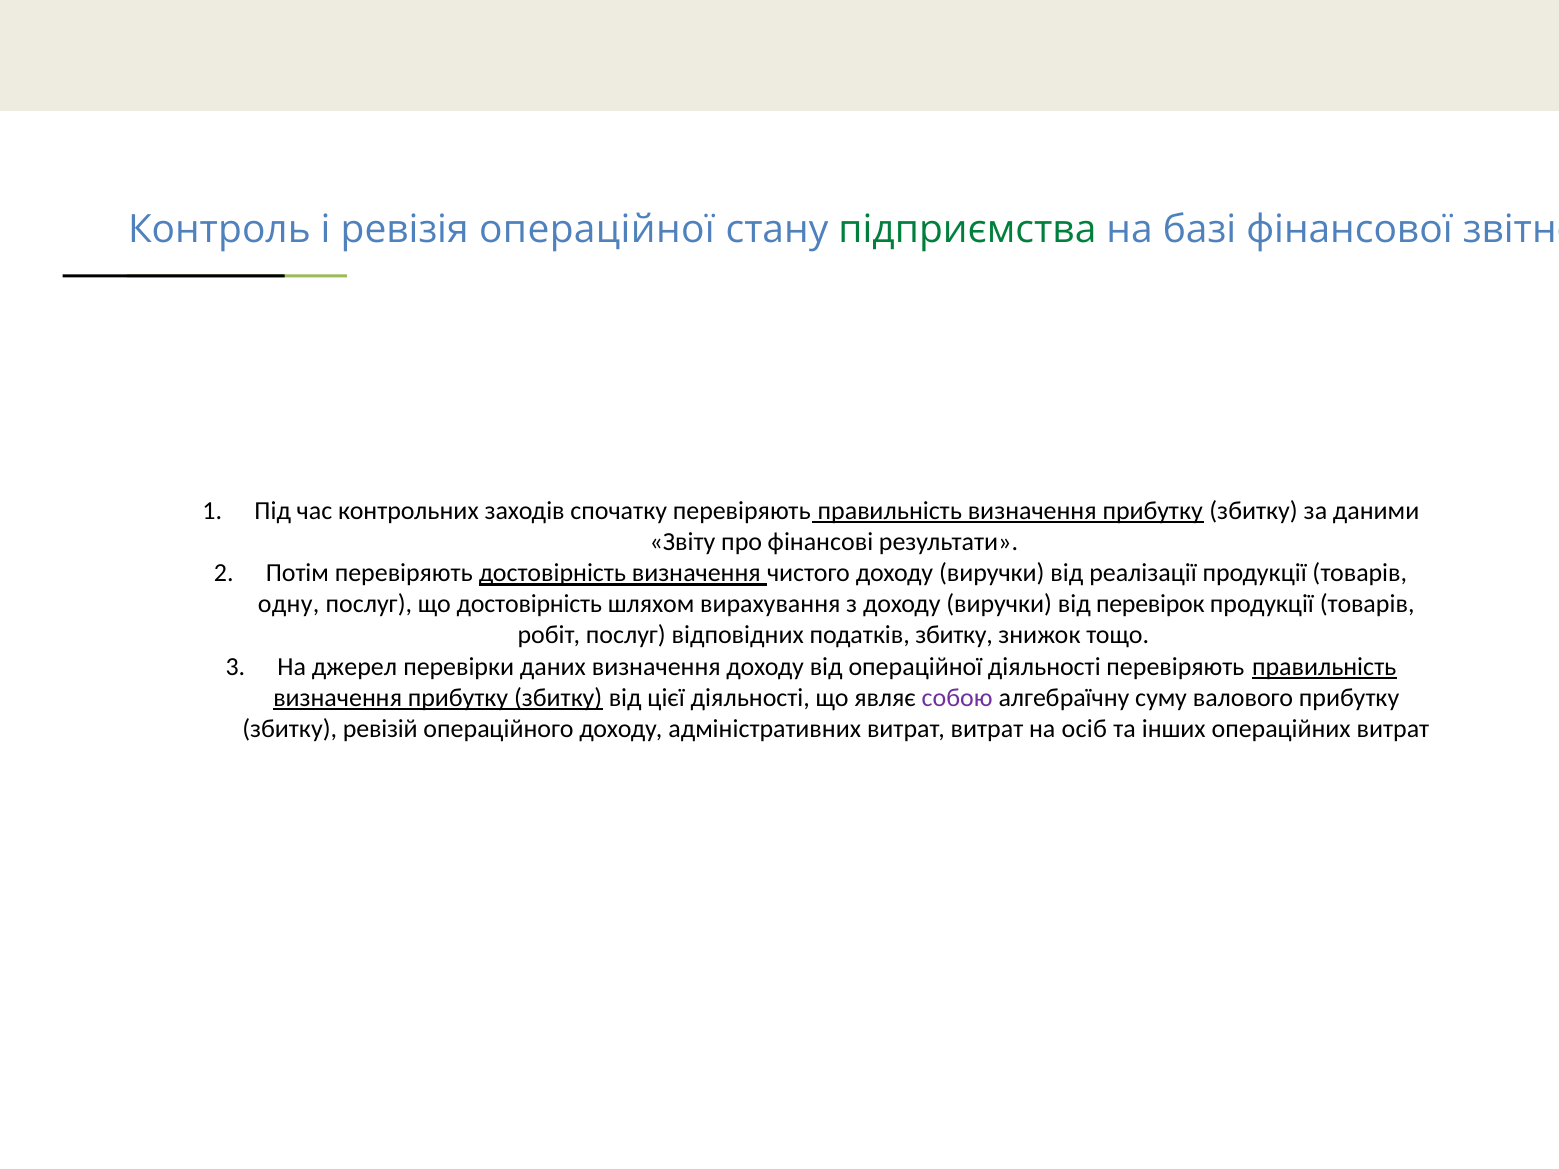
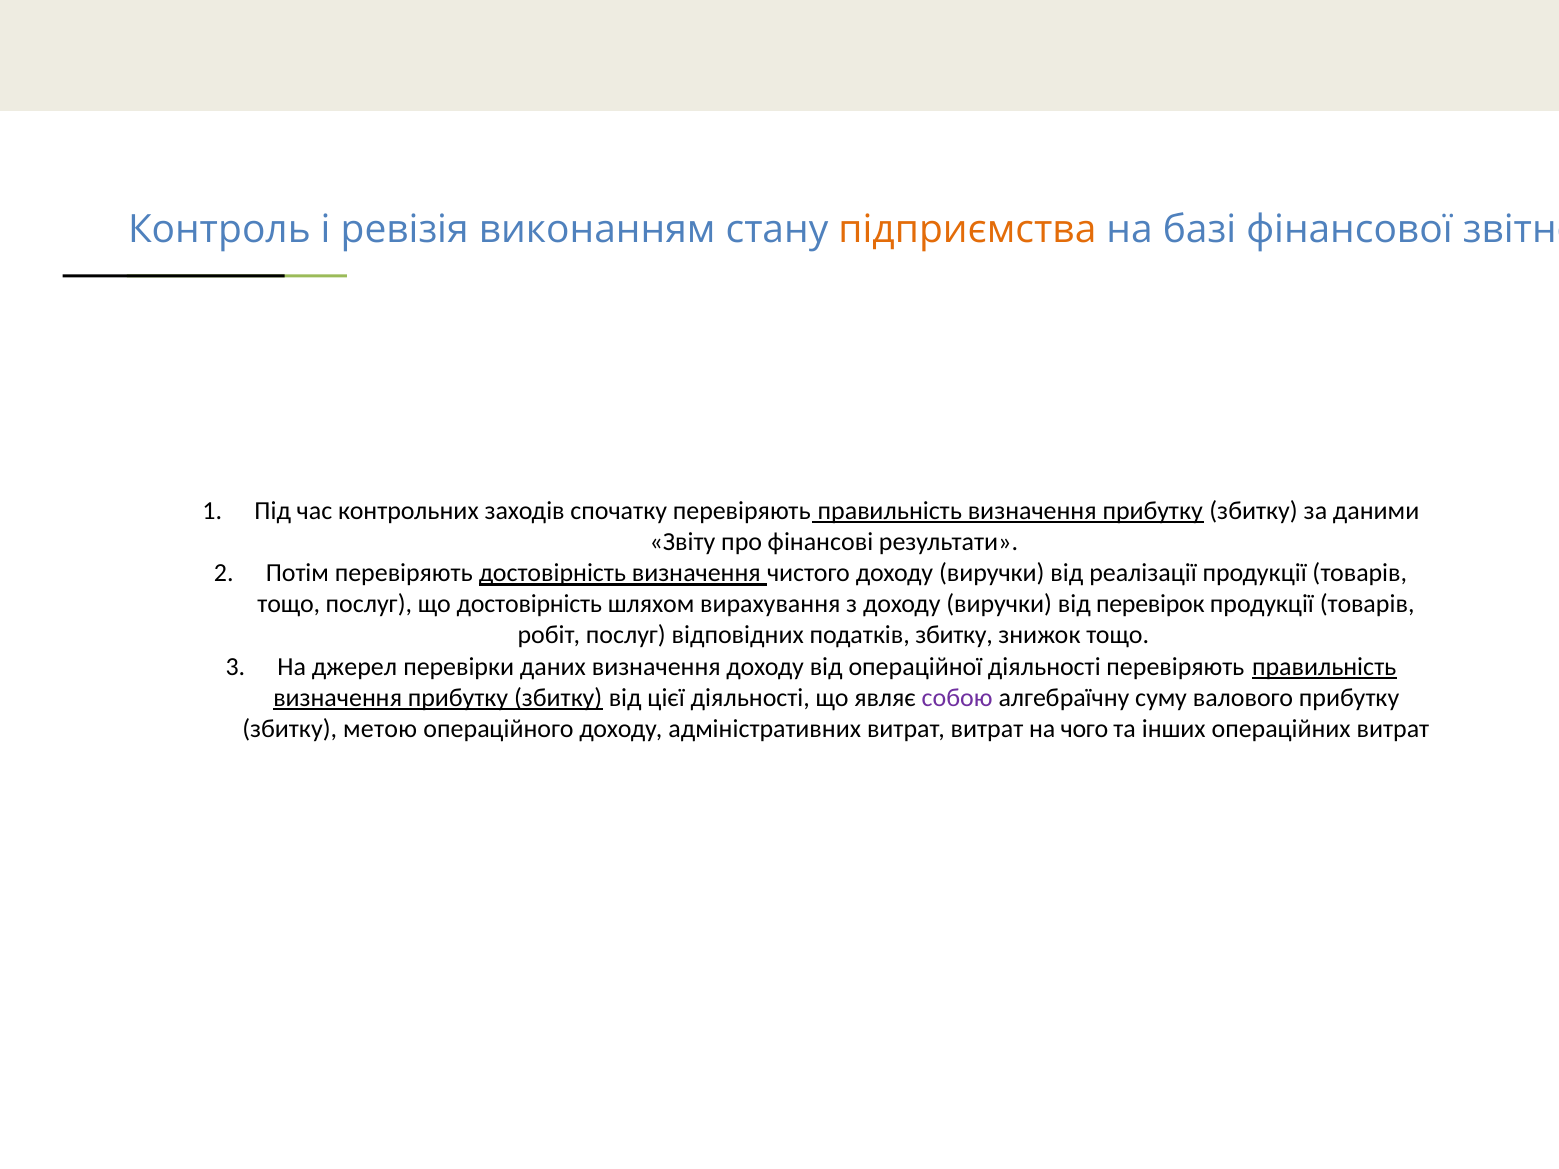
ревізія операційної: операційної -> виконанням
підприємства colour: green -> orange
одну at (289, 604): одну -> тощо
ревізій: ревізій -> метою
осіб: осіб -> чого
